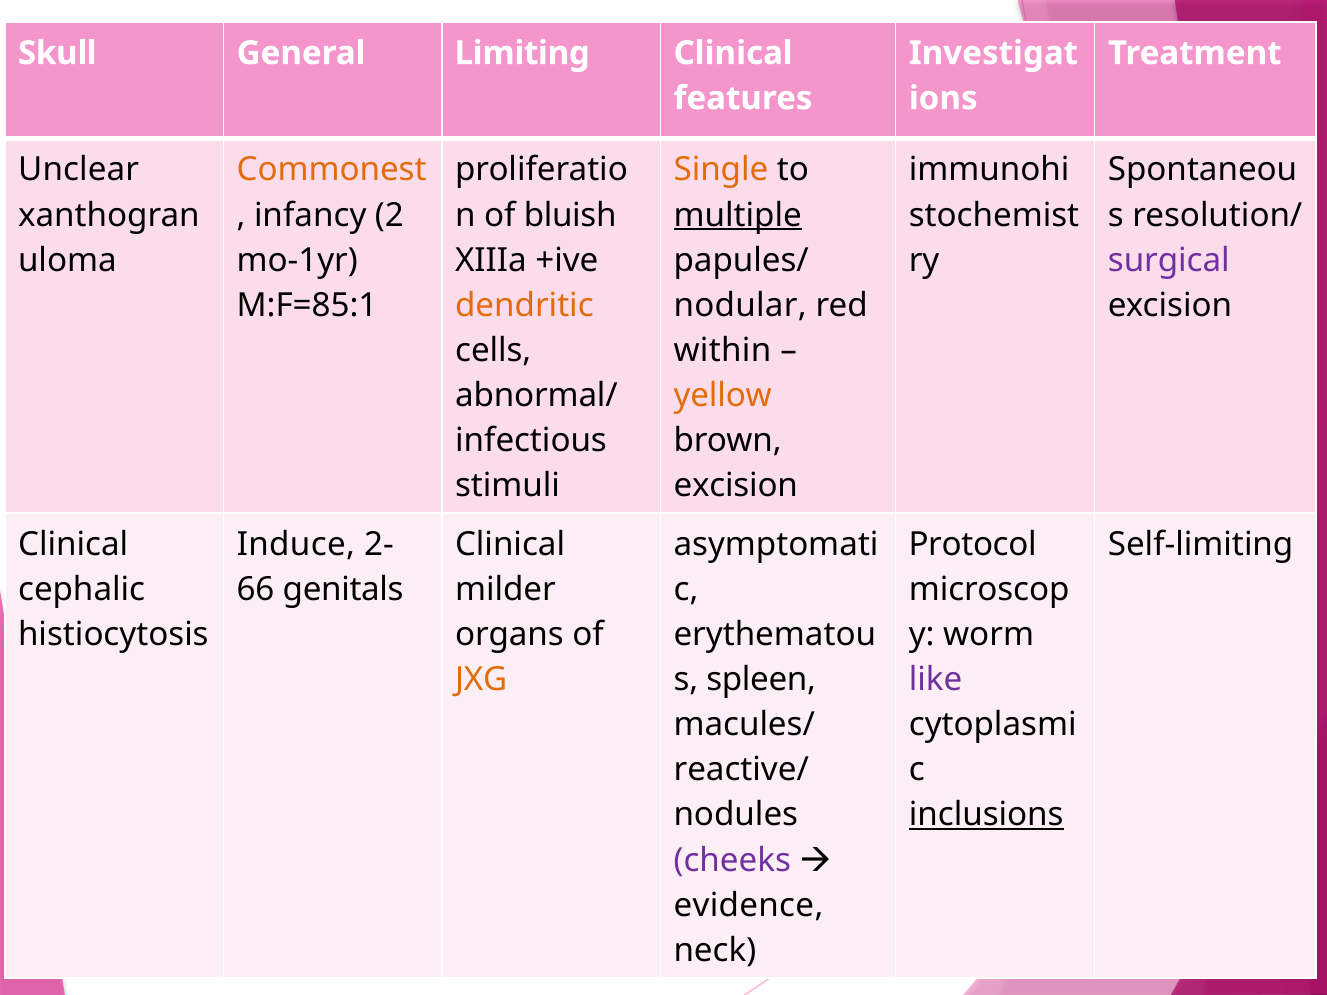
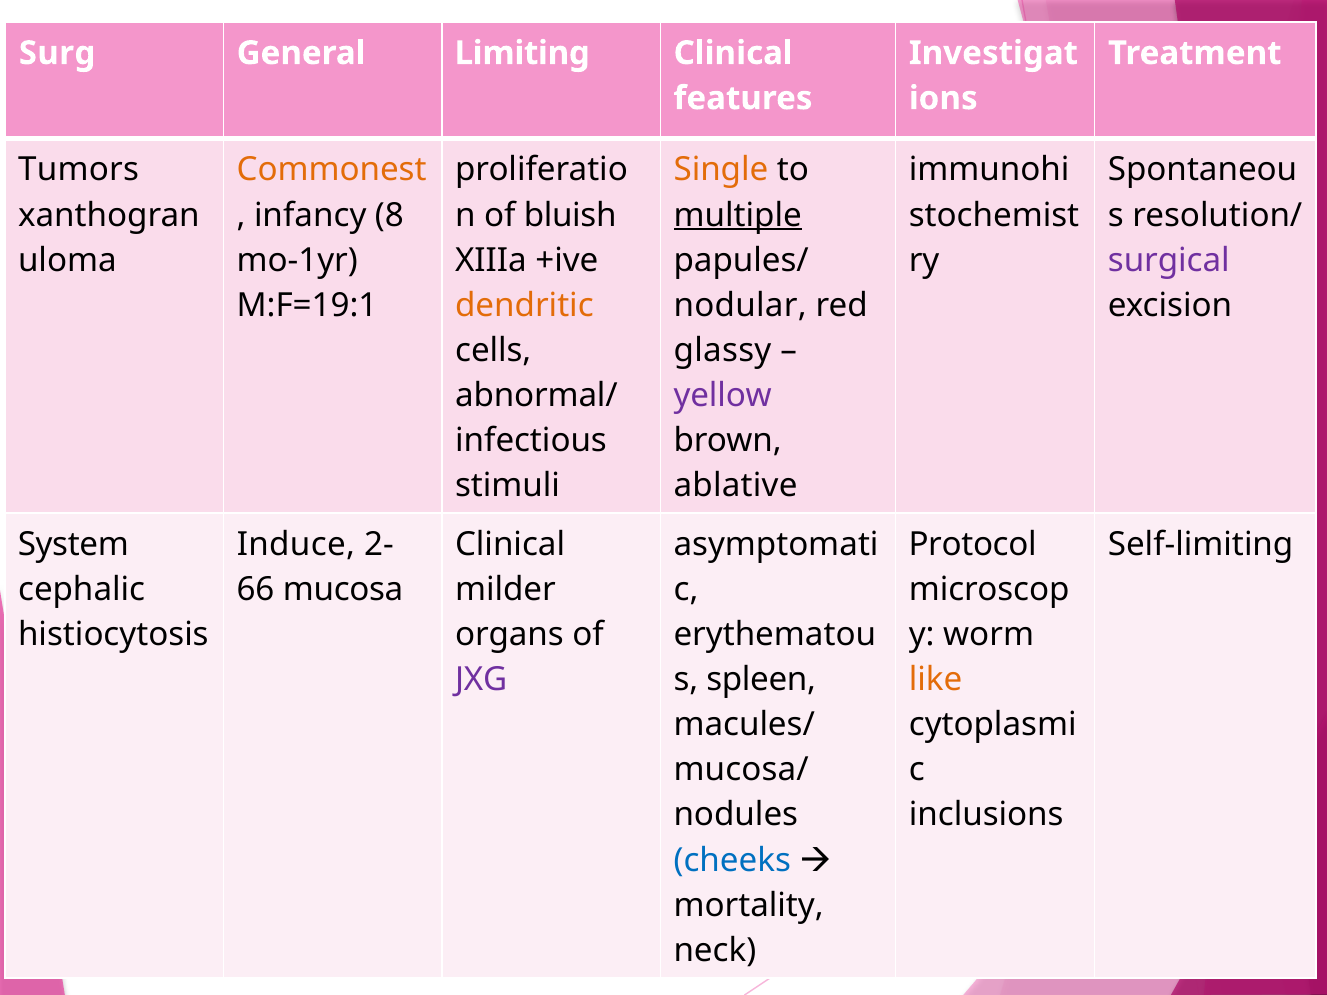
Skull: Skull -> Surg
Unclear: Unclear -> Tumors
2: 2 -> 8
M:F=85:1: M:F=85:1 -> M:F=19:1
within: within -> glassy
yellow colour: orange -> purple
excision at (736, 486): excision -> ablative
Clinical at (73, 544): Clinical -> System
genitals: genitals -> mucosa
JXG colour: orange -> purple
like colour: purple -> orange
reactive/: reactive/ -> mucosa/
inclusions underline: present -> none
cheeks colour: purple -> blue
evidence: evidence -> mortality
